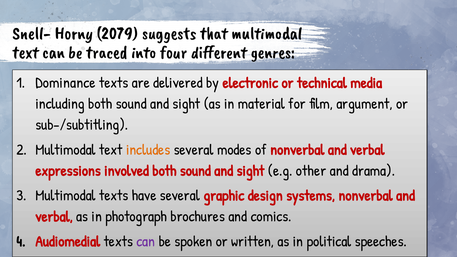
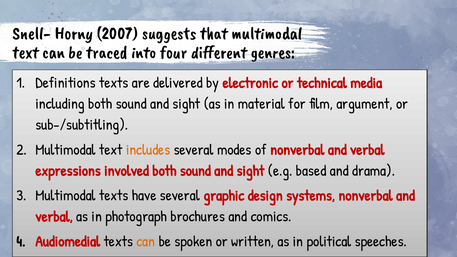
2079: 2079 -> 2007
Dominance: Dominance -> Definitions
other: other -> based
can at (146, 241) colour: purple -> orange
